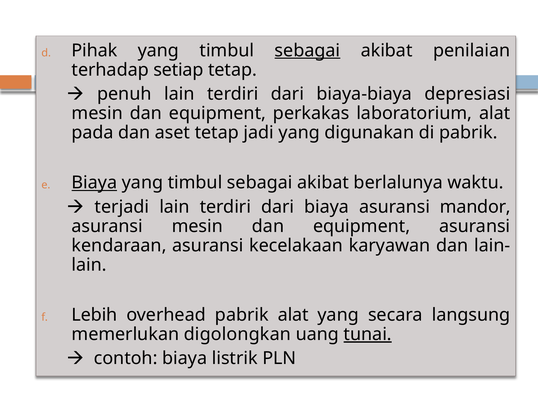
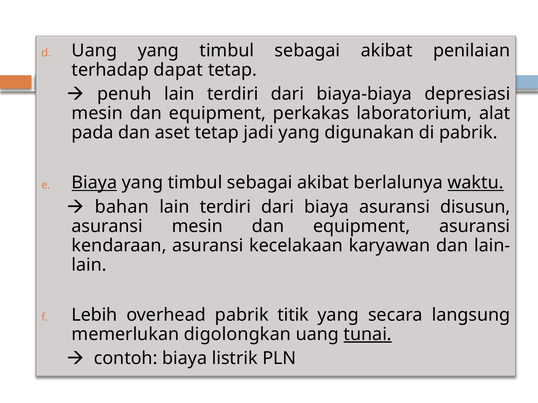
Pihak at (94, 51): Pihak -> Uang
sebagai at (307, 51) underline: present -> none
setiap: setiap -> dapat
waktu underline: none -> present
terjadi: terjadi -> bahan
mandor: mandor -> disusun
pabrik alat: alat -> titik
